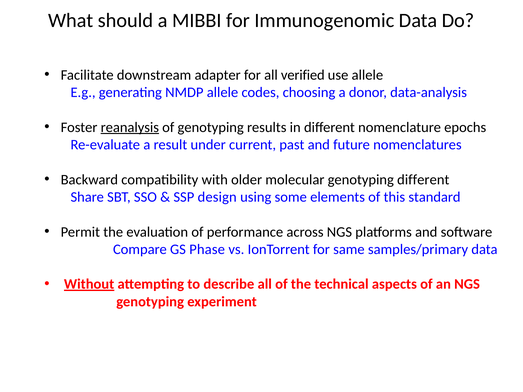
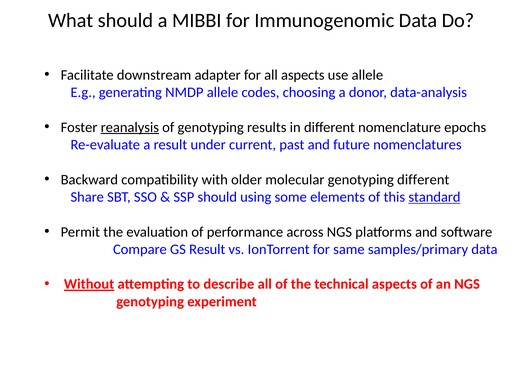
all verified: verified -> aspects
SSP design: design -> should
standard underline: none -> present
GS Phase: Phase -> Result
